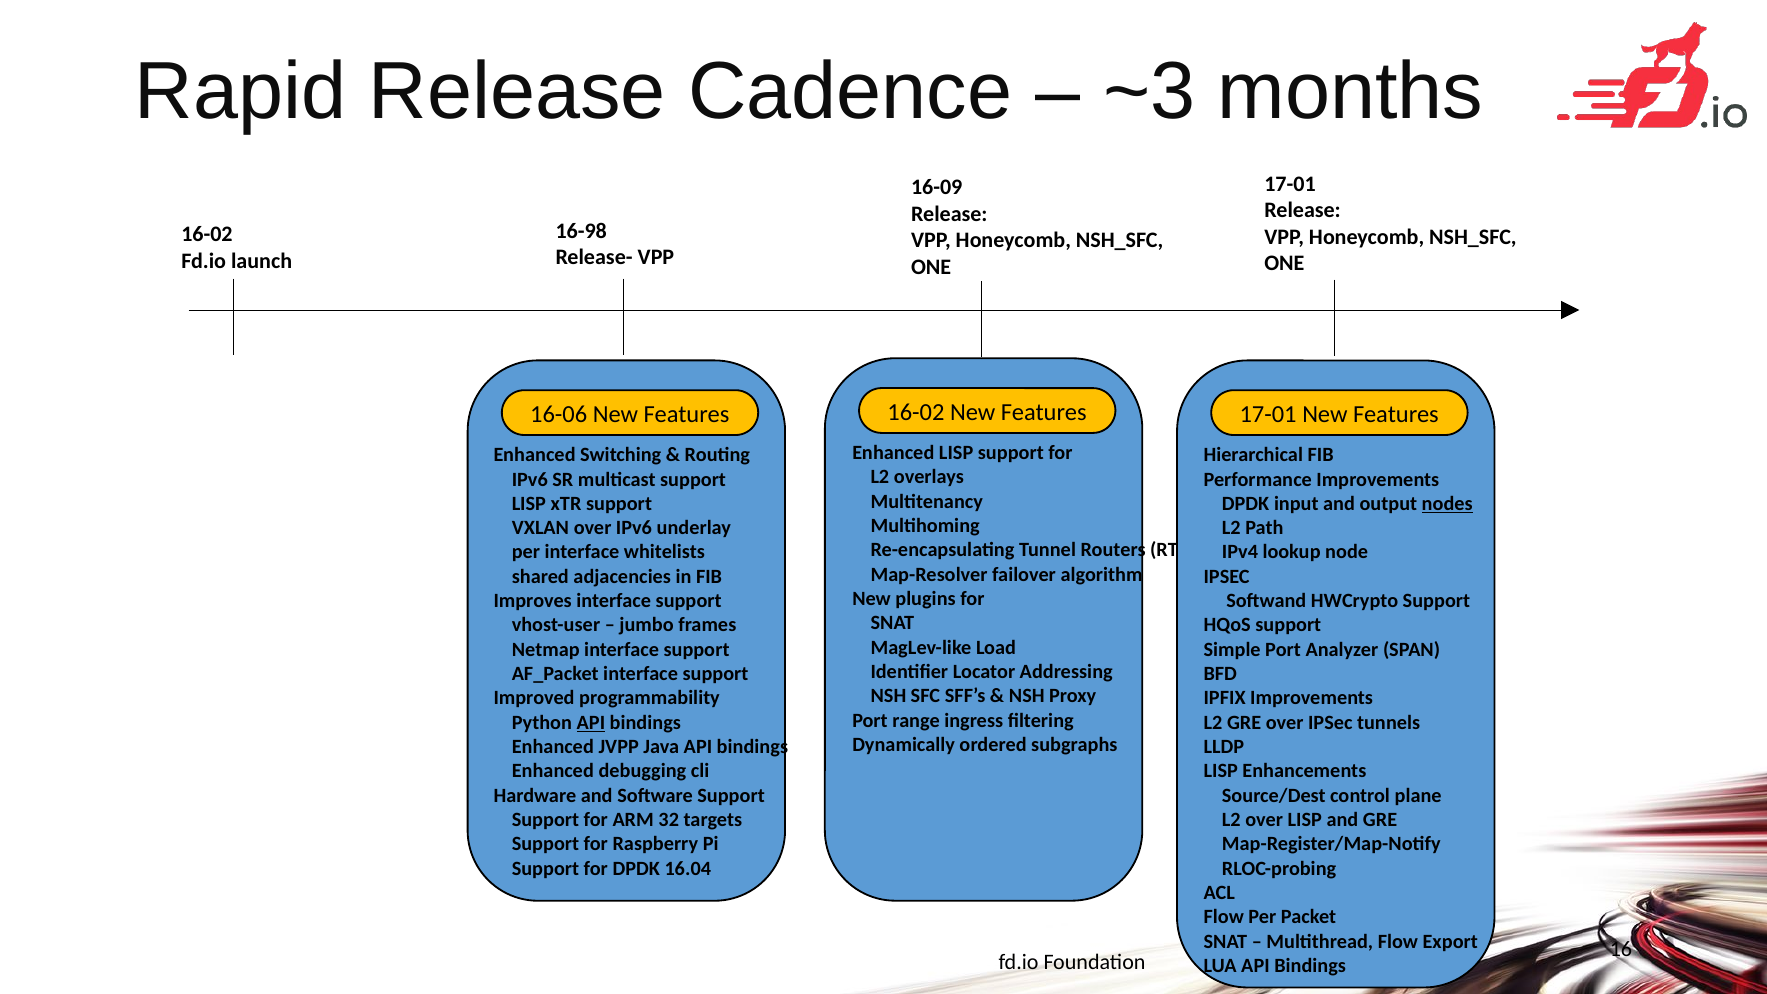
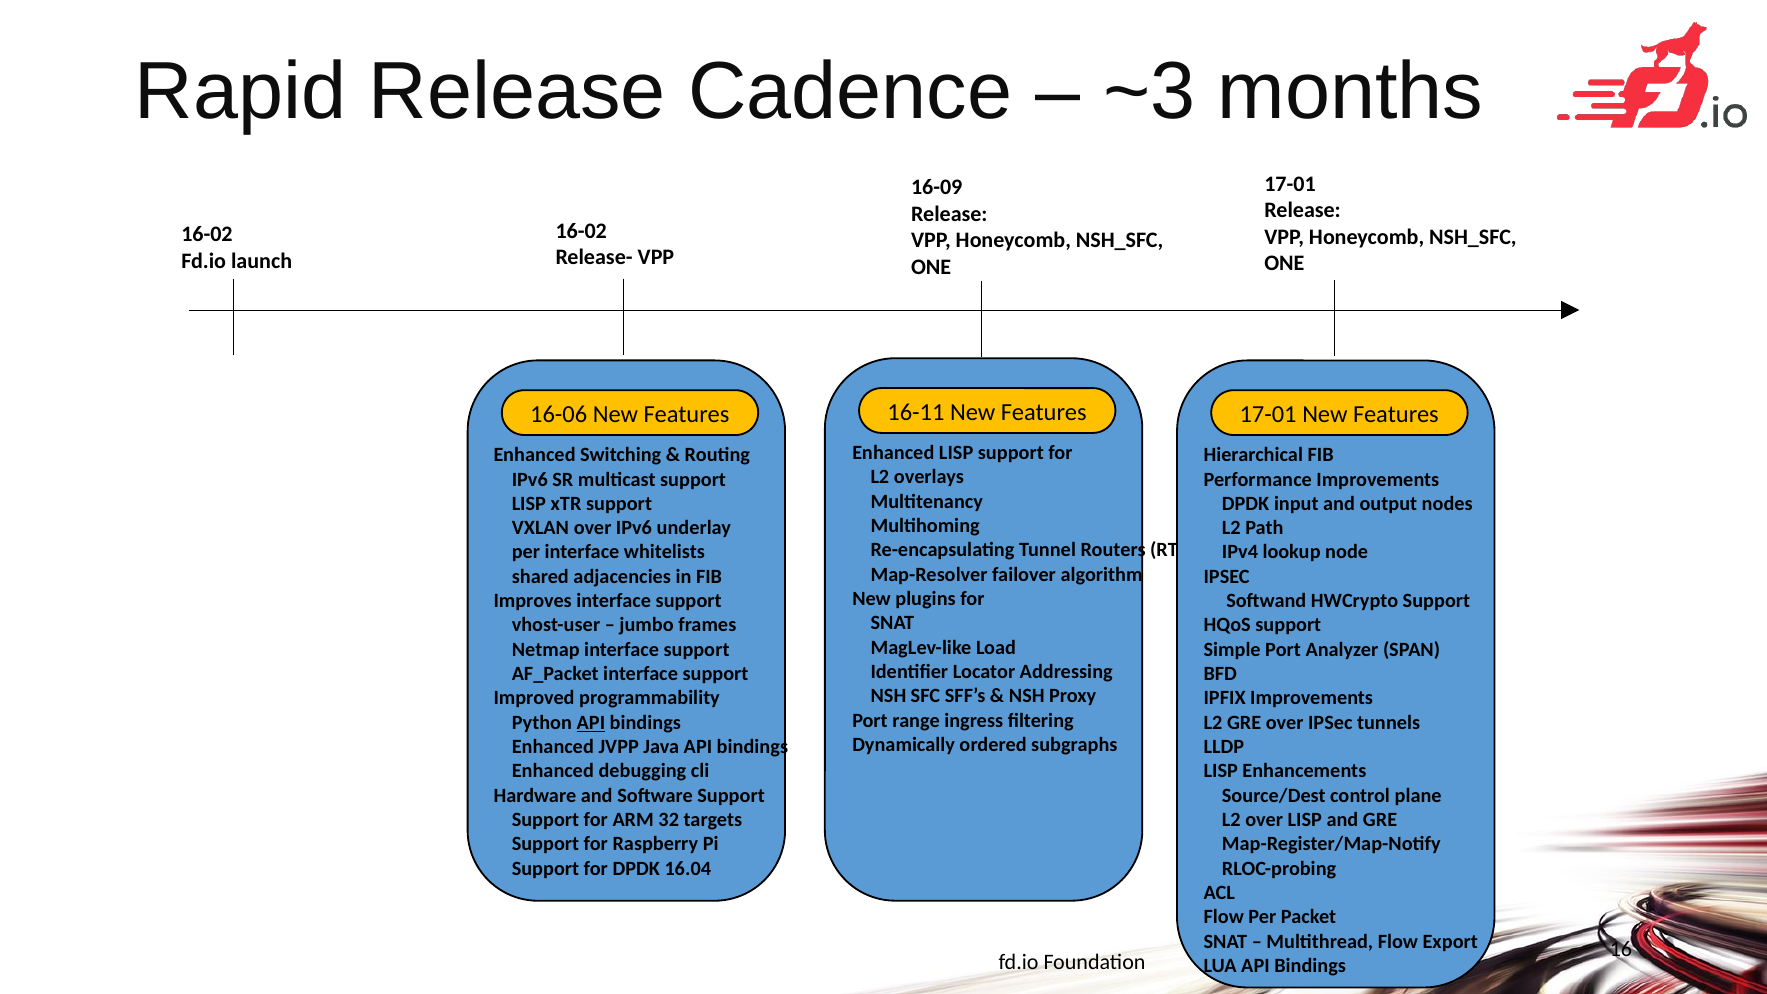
16-98 at (581, 231): 16-98 -> 16-02
16-02 at (916, 412): 16-02 -> 16-11
nodes underline: present -> none
